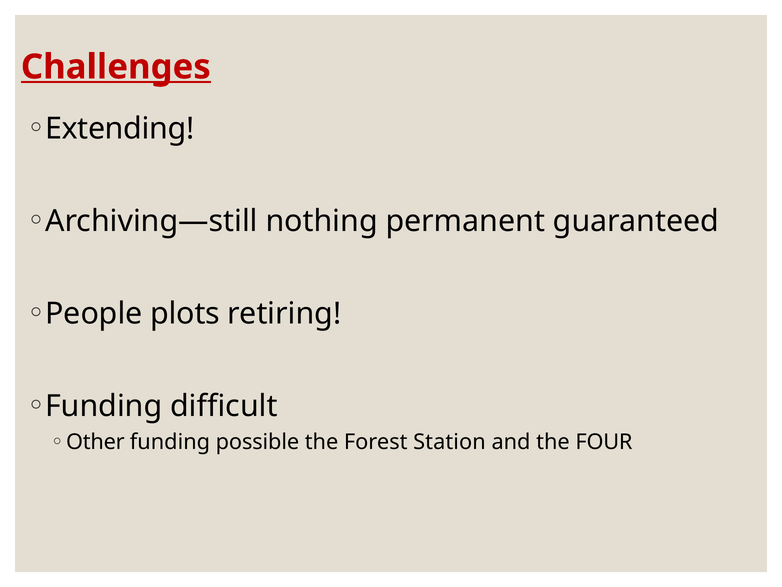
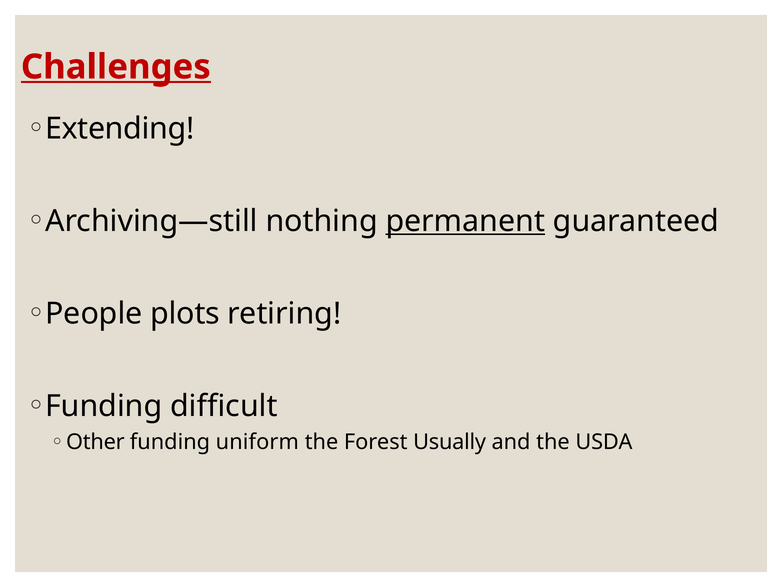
permanent underline: none -> present
possible: possible -> uniform
Station: Station -> Usually
FOUR: FOUR -> USDA
